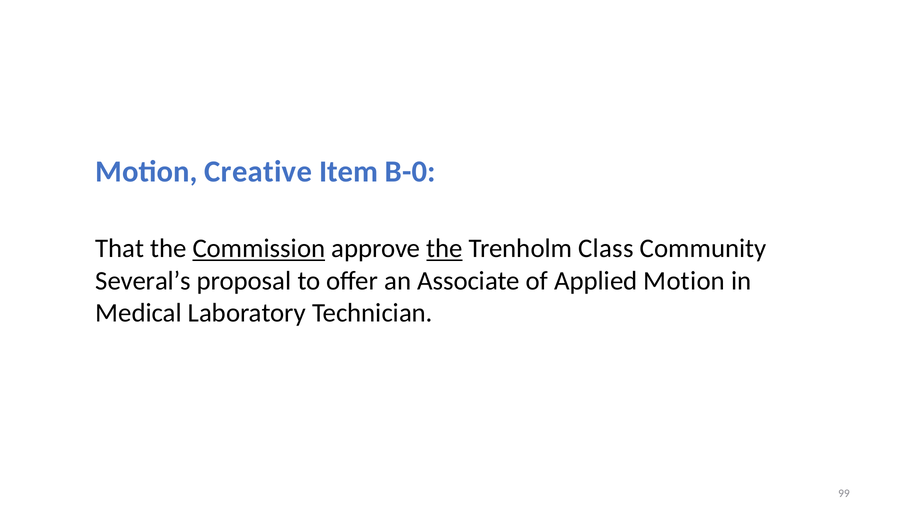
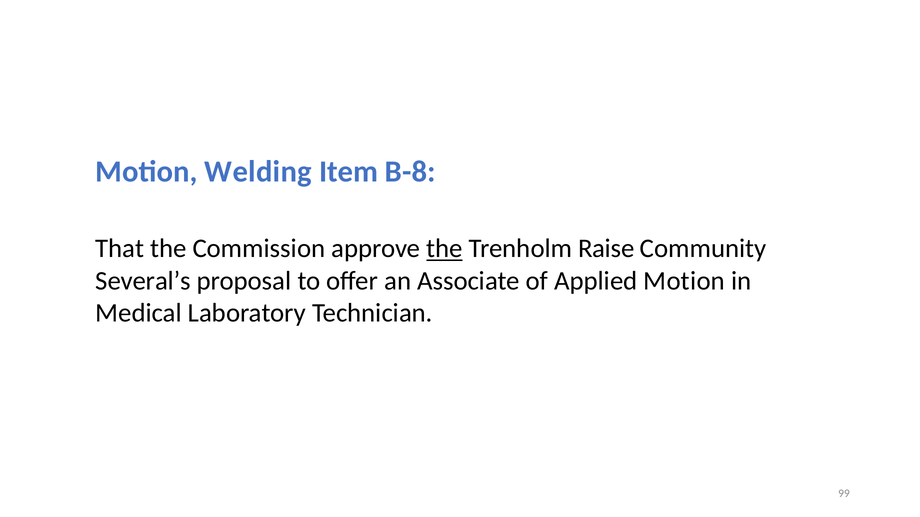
Creative: Creative -> Welding
B-0: B-0 -> B-8
Commission underline: present -> none
Class: Class -> Raise
